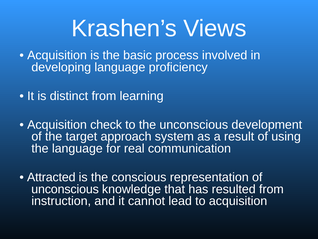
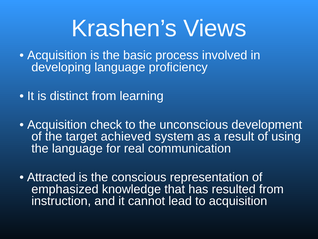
approach: approach -> achieved
unconscious at (65, 189): unconscious -> emphasized
